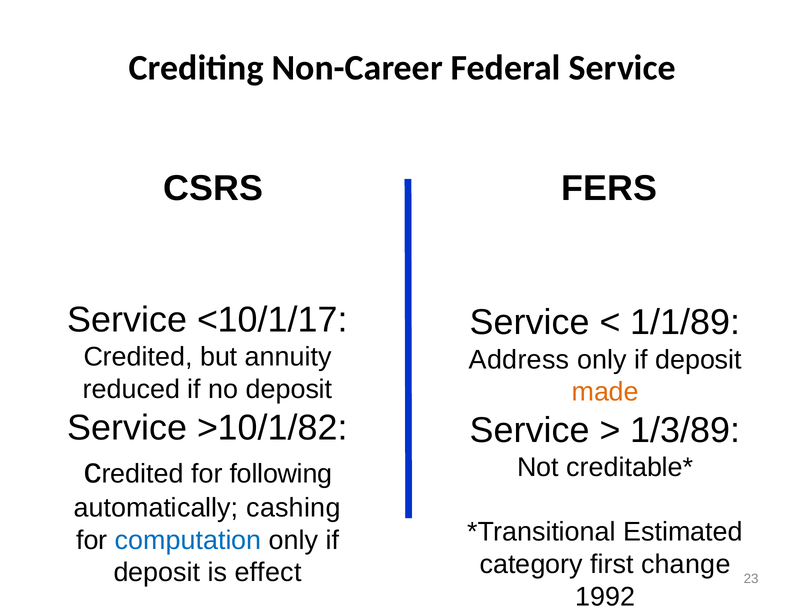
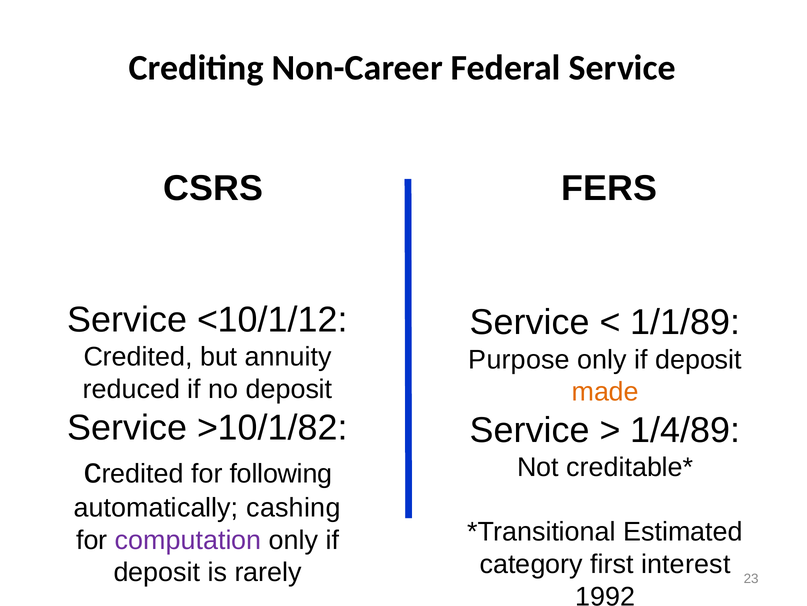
<10/1/17: <10/1/17 -> <10/1/12
Address: Address -> Purpose
1/3/89: 1/3/89 -> 1/4/89
computation colour: blue -> purple
change: change -> interest
effect: effect -> rarely
